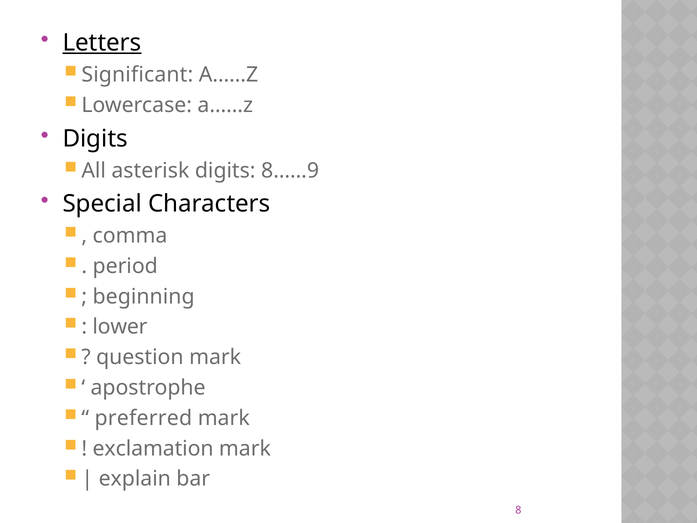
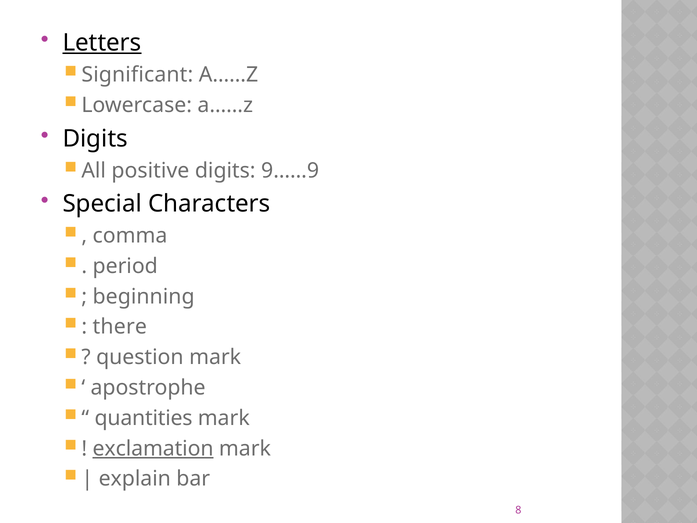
asterisk: asterisk -> positive
8……9: 8……9 -> 9……9
lower: lower -> there
preferred: preferred -> quantities
exclamation underline: none -> present
